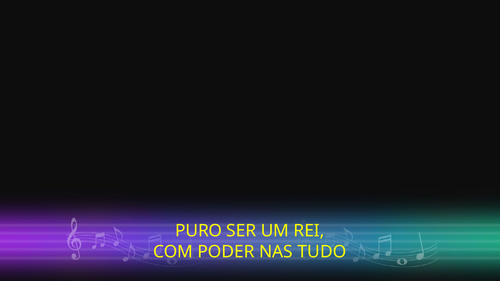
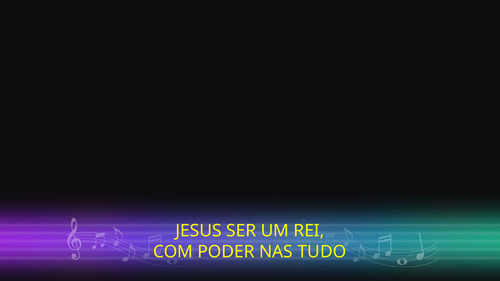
PURO: PURO -> JESUS
